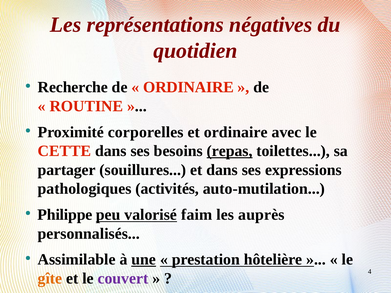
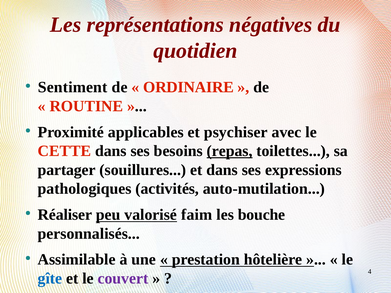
Recherche: Recherche -> Sentiment
corporelles: corporelles -> applicables
et ordinaire: ordinaire -> psychiser
Philippe: Philippe -> Réaliser
auprès: auprès -> bouche
une underline: present -> none
gîte colour: orange -> blue
